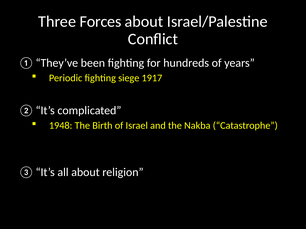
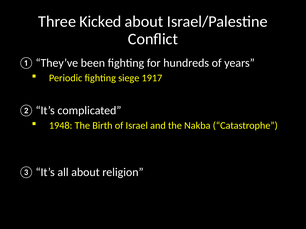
Forces: Forces -> Kicked
